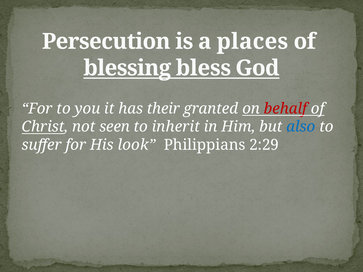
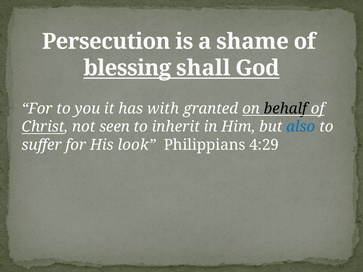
places: places -> shame
bless: bless -> shall
their: their -> with
behalf colour: red -> black
2:29: 2:29 -> 4:29
